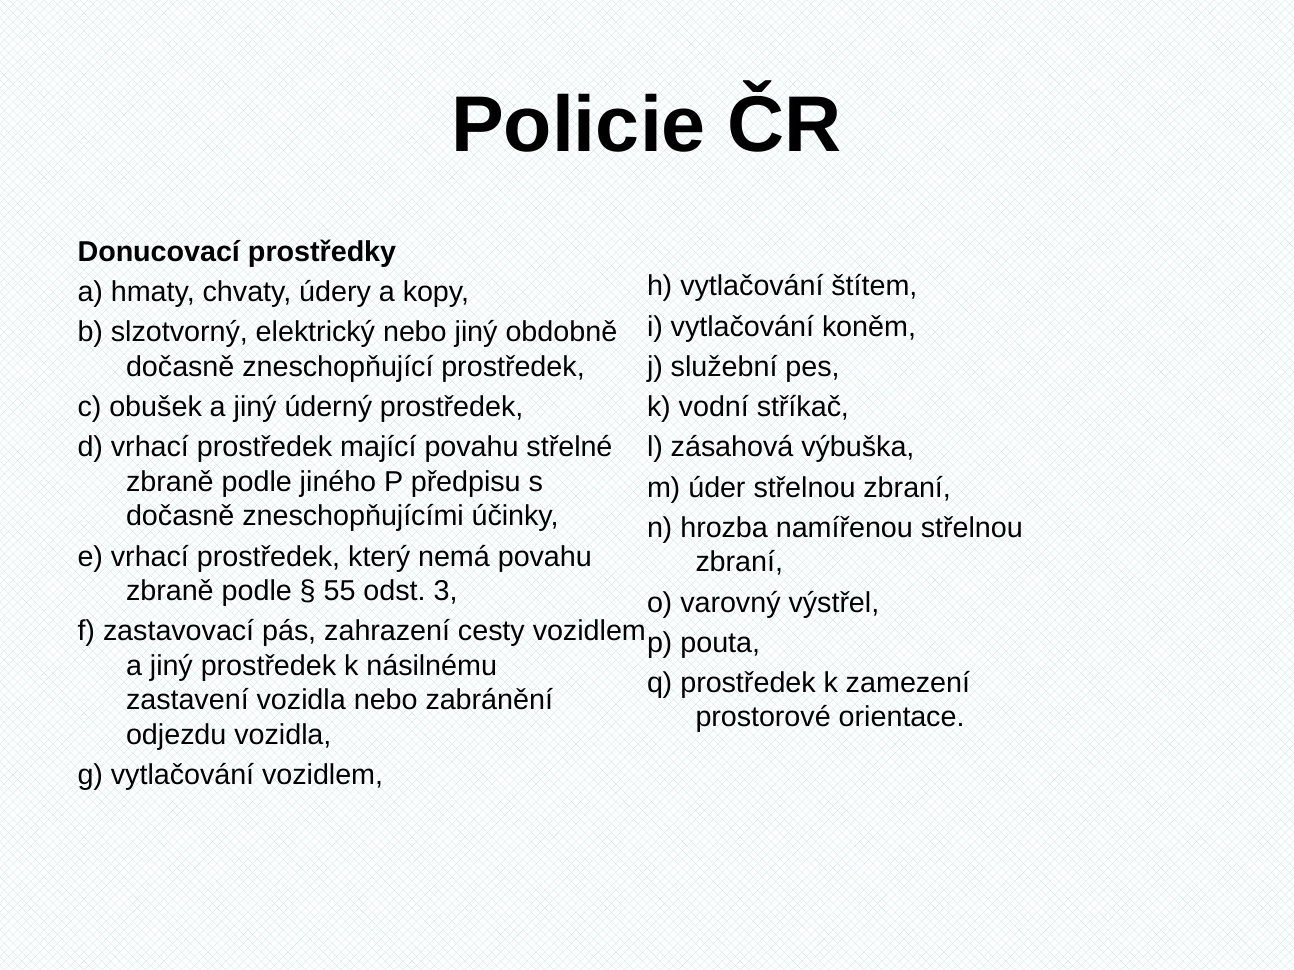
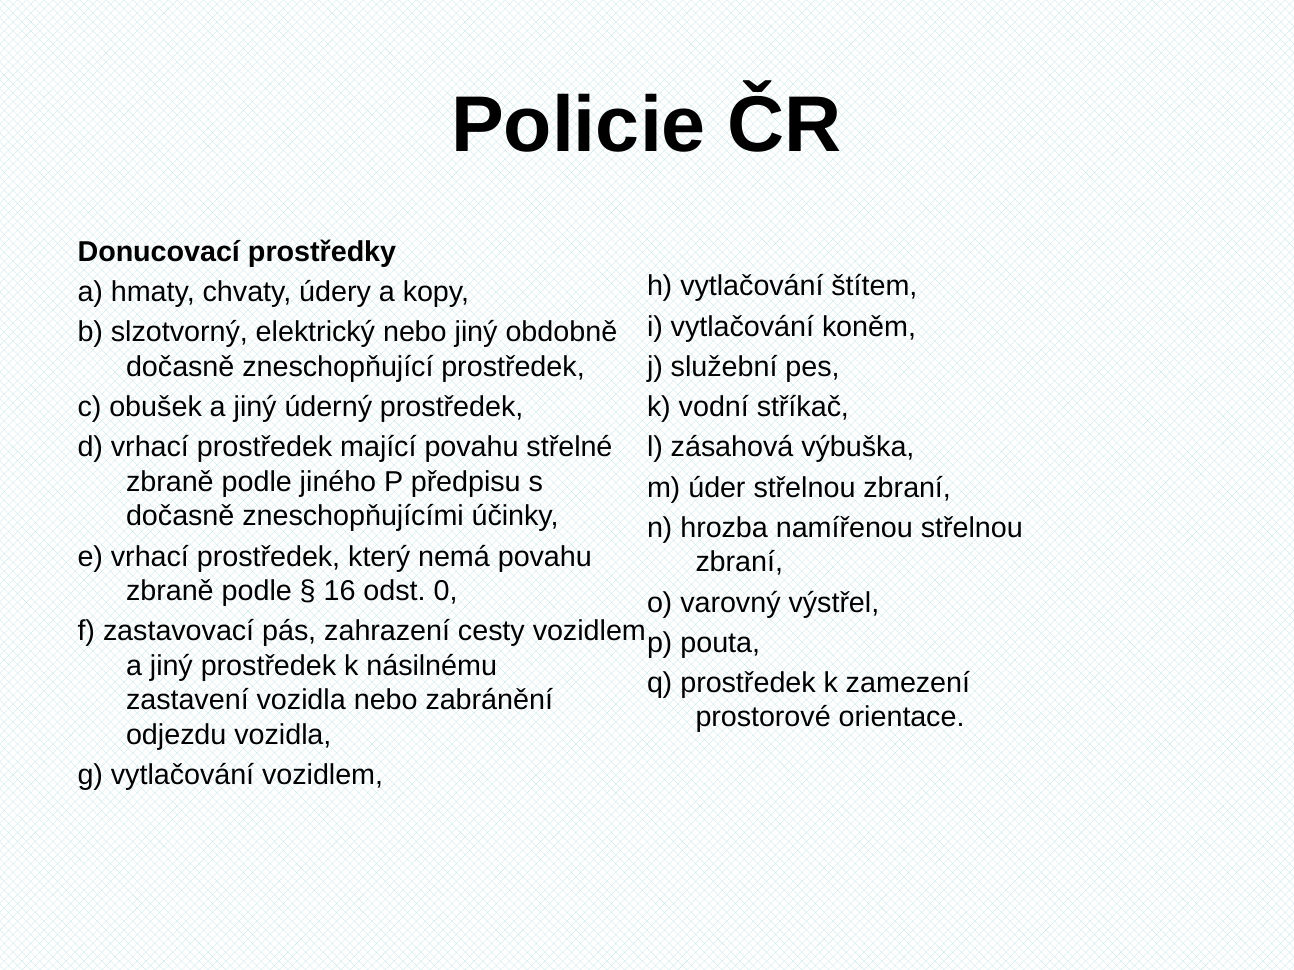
55: 55 -> 16
3: 3 -> 0
